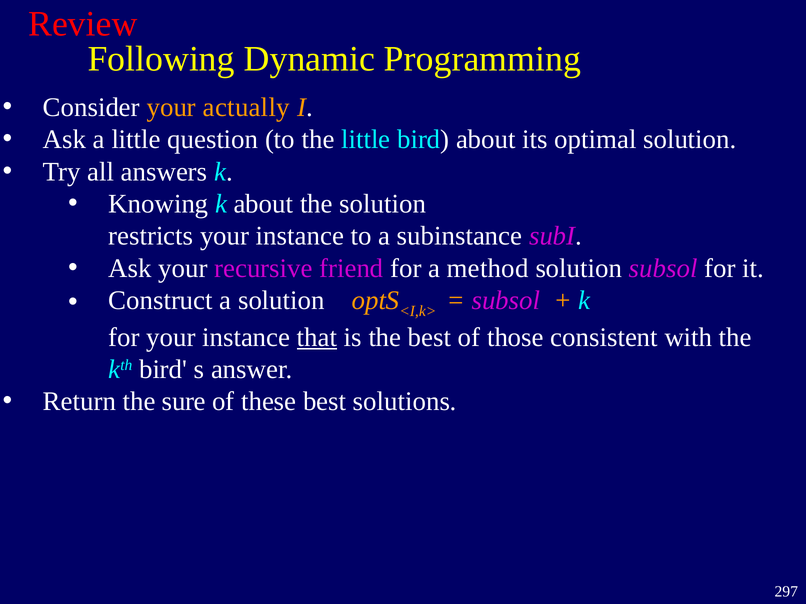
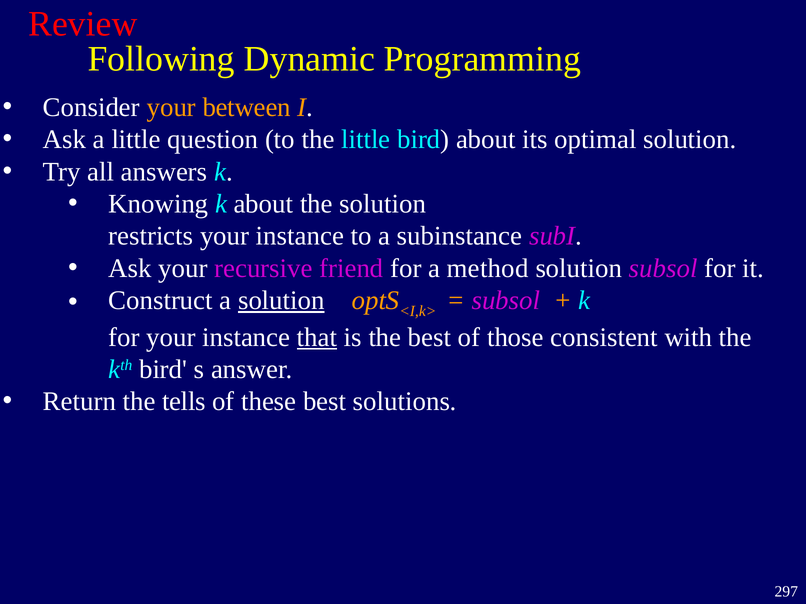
actually: actually -> between
solution at (281, 301) underline: none -> present
sure: sure -> tells
